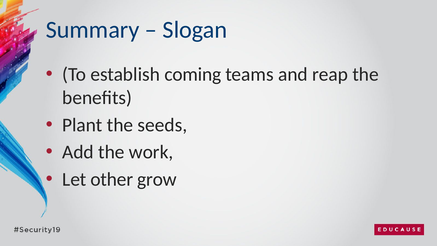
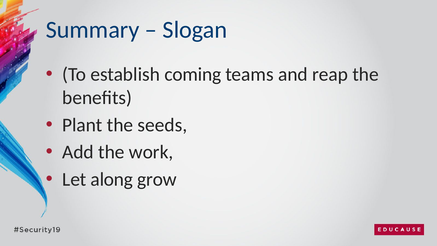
other: other -> along
